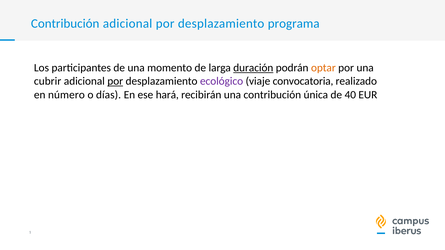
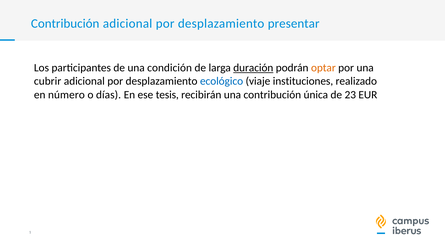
programa: programa -> presentar
momento: momento -> condición
por at (115, 81) underline: present -> none
ecológico colour: purple -> blue
convocatoria: convocatoria -> instituciones
hará: hará -> tesis
40: 40 -> 23
